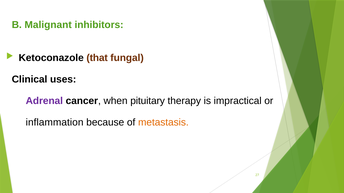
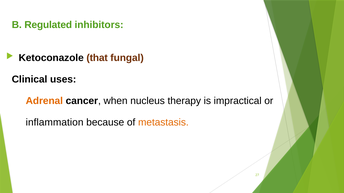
Malignant: Malignant -> Regulated
Adrenal colour: purple -> orange
pituitary: pituitary -> nucleus
